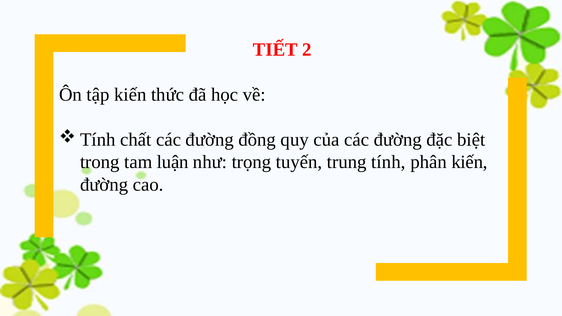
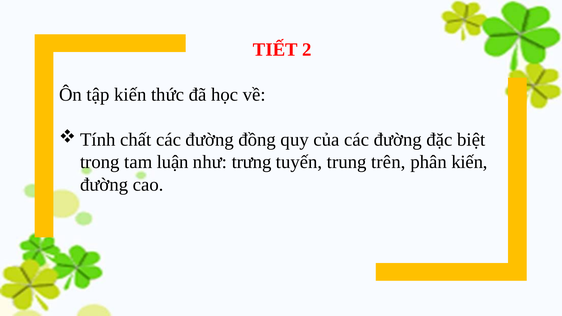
trọng: trọng -> trưng
trung tính: tính -> trên
